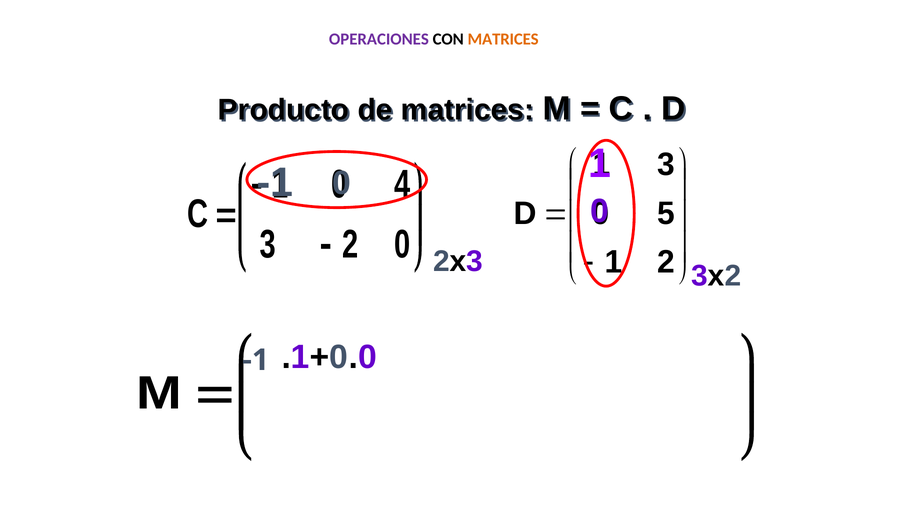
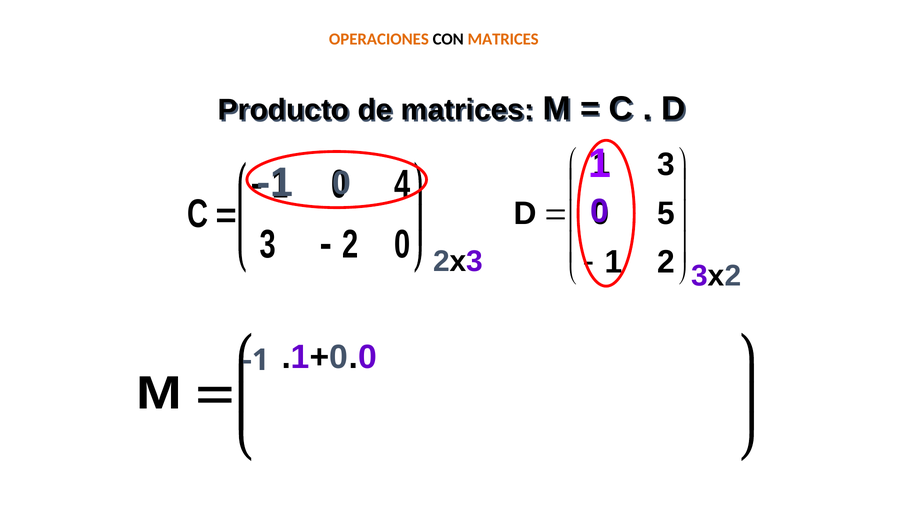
OPERACIONES colour: purple -> orange
